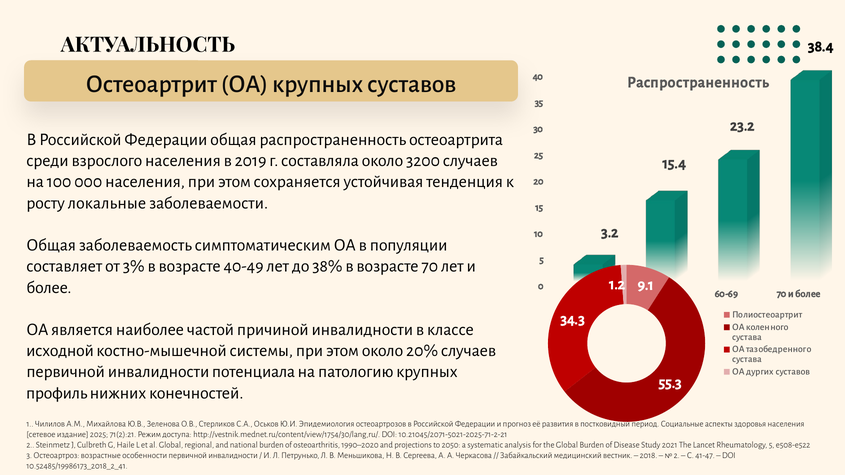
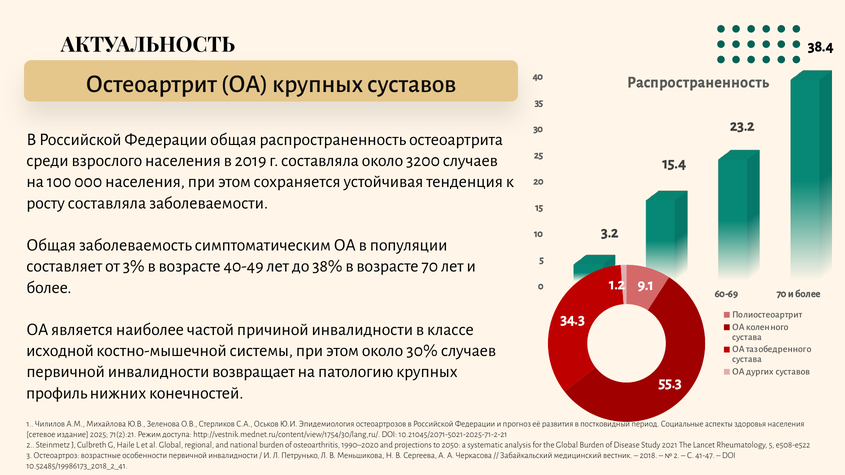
росту локальные: локальные -> составляла
20%: 20% -> 30%
потенциала: потенциала -> возвращает
